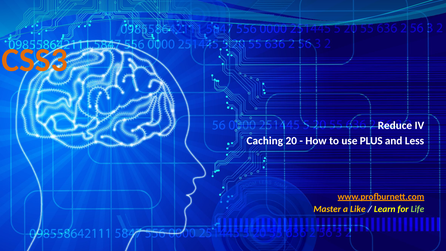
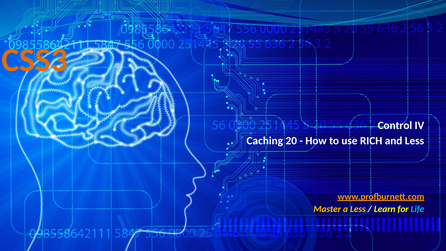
Reduce: Reduce -> Control
PLUS: PLUS -> RICH
a Like: Like -> Less
Life colour: light green -> light blue
